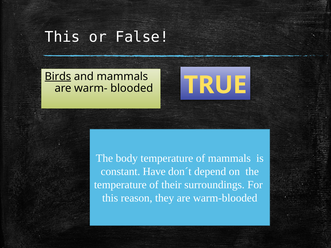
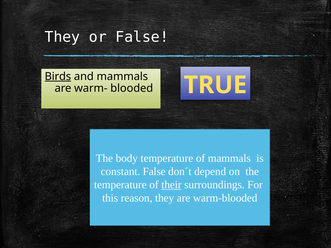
This at (62, 37): This -> They
constant Have: Have -> False
their underline: none -> present
